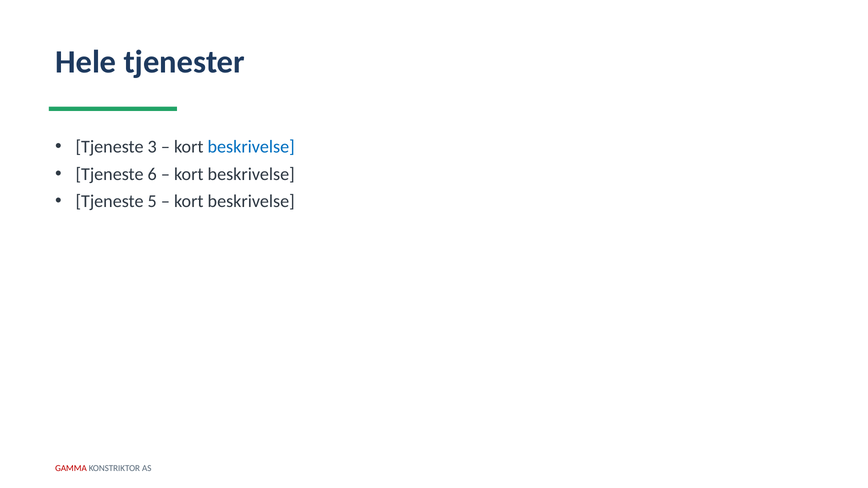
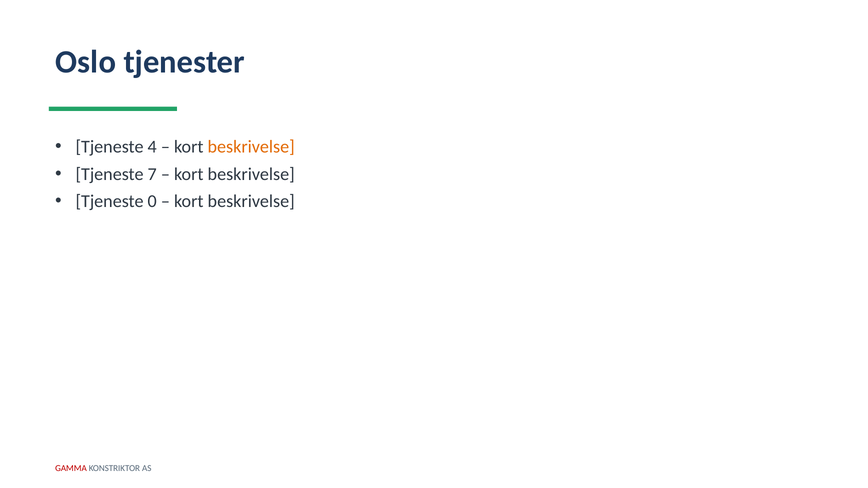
Hele: Hele -> Oslo
3: 3 -> 4
beskrivelse at (251, 147) colour: blue -> orange
6: 6 -> 7
5: 5 -> 0
